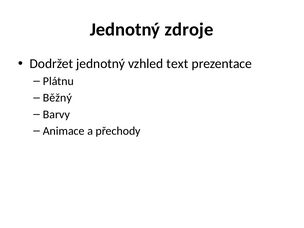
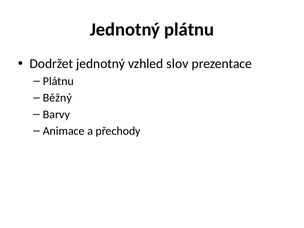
Jednotný zdroje: zdroje -> plátnu
text: text -> slov
